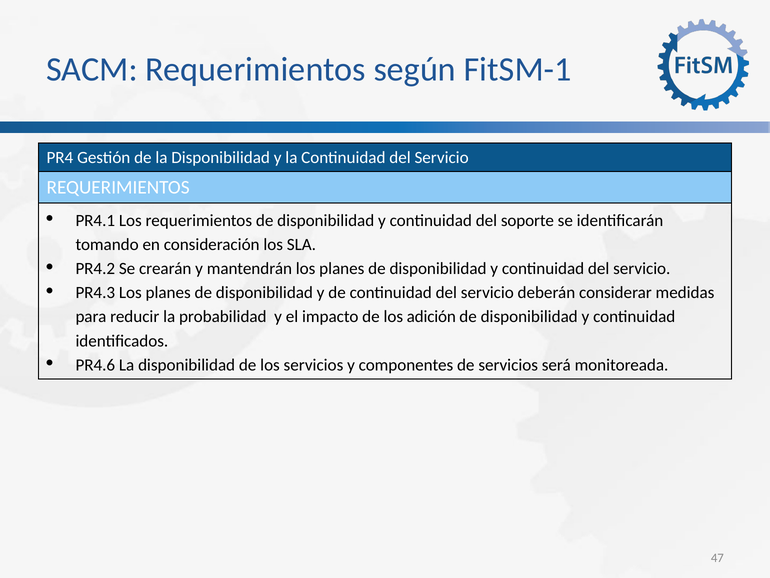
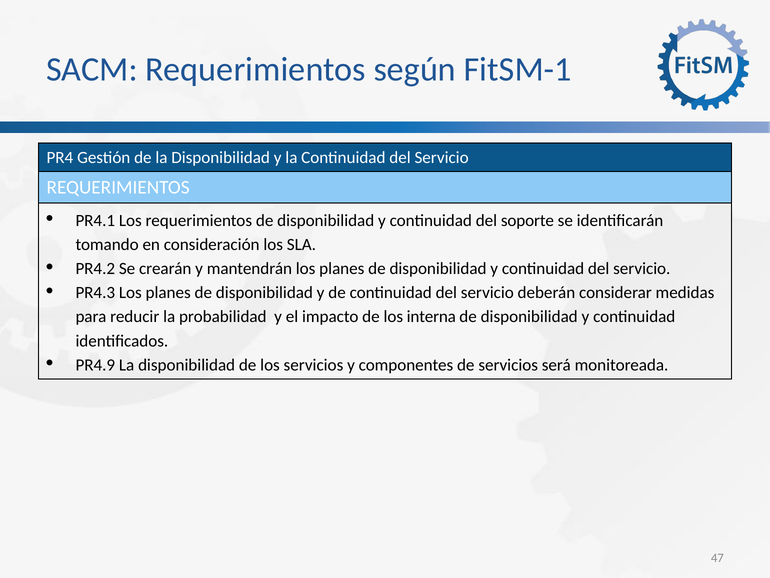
adición: adición -> interna
PR4.6: PR4.6 -> PR4.9
